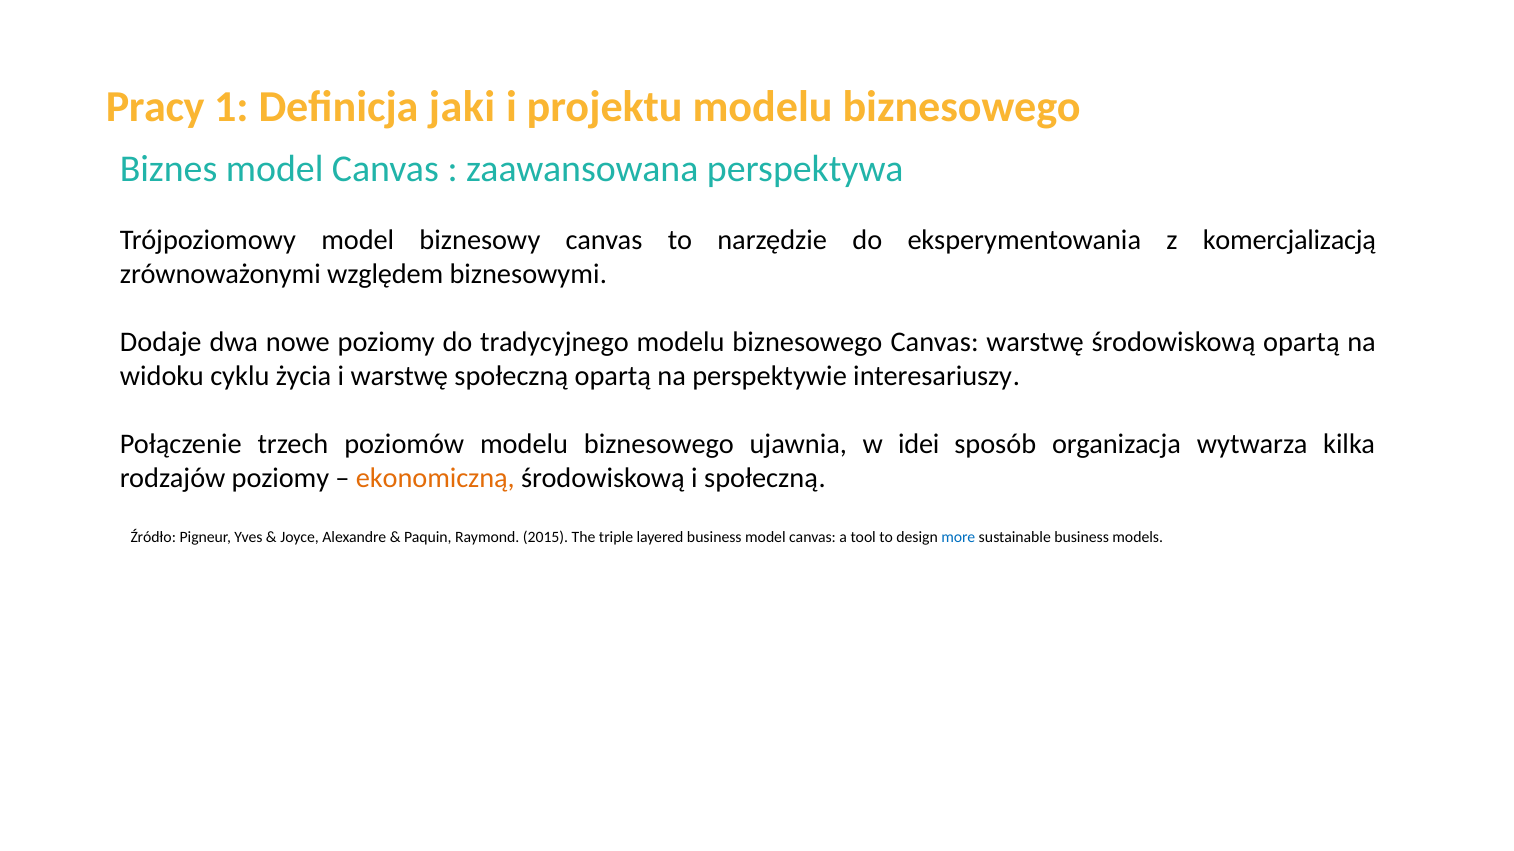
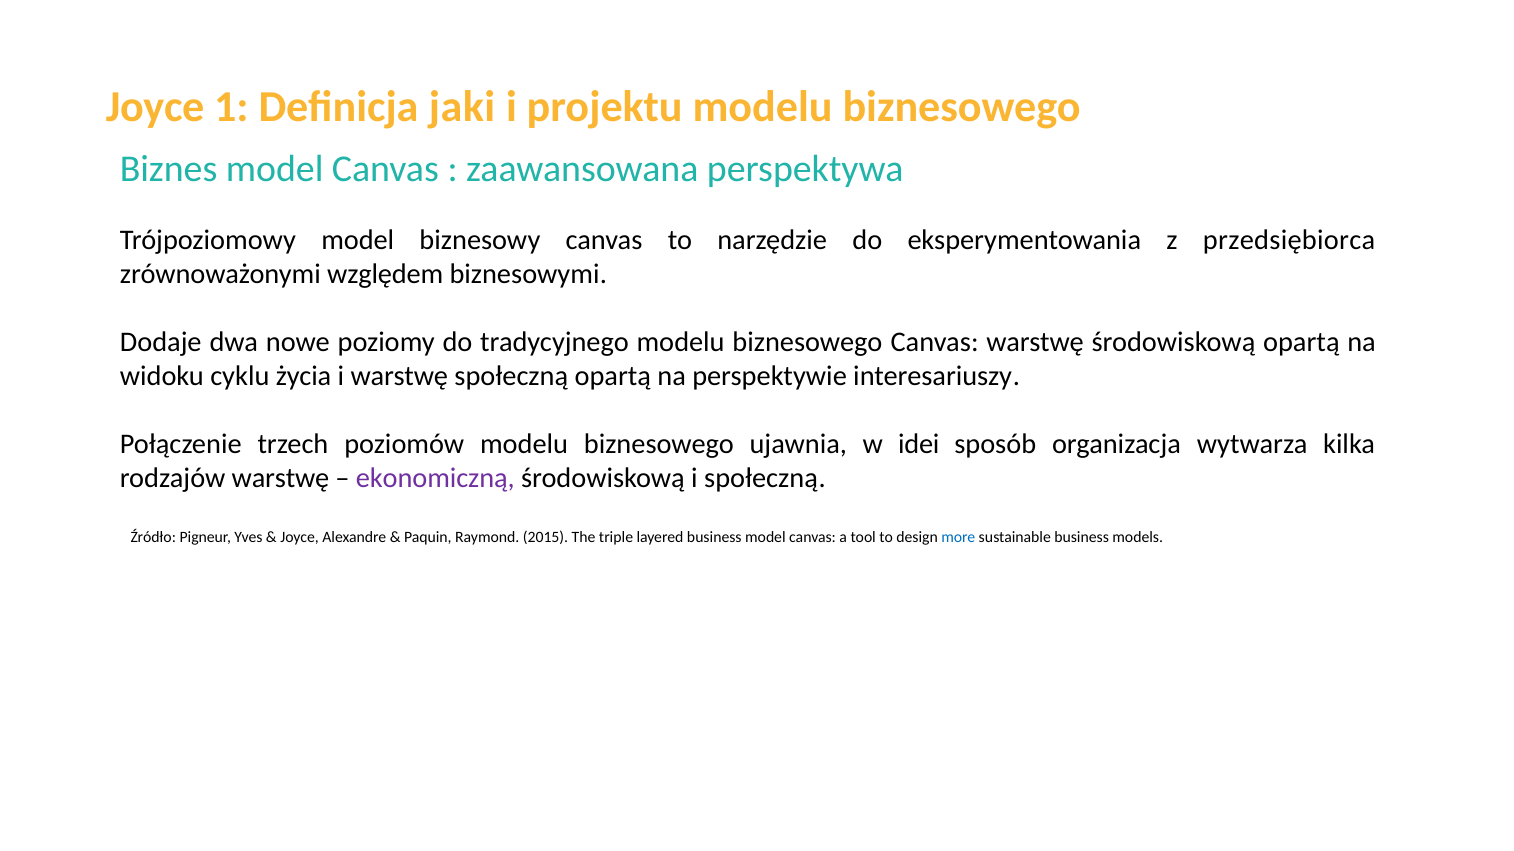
Pracy at (155, 107): Pracy -> Joyce
komercjalizacją: komercjalizacją -> przedsiębiorca
rodzajów poziomy: poziomy -> warstwę
ekonomiczną colour: orange -> purple
